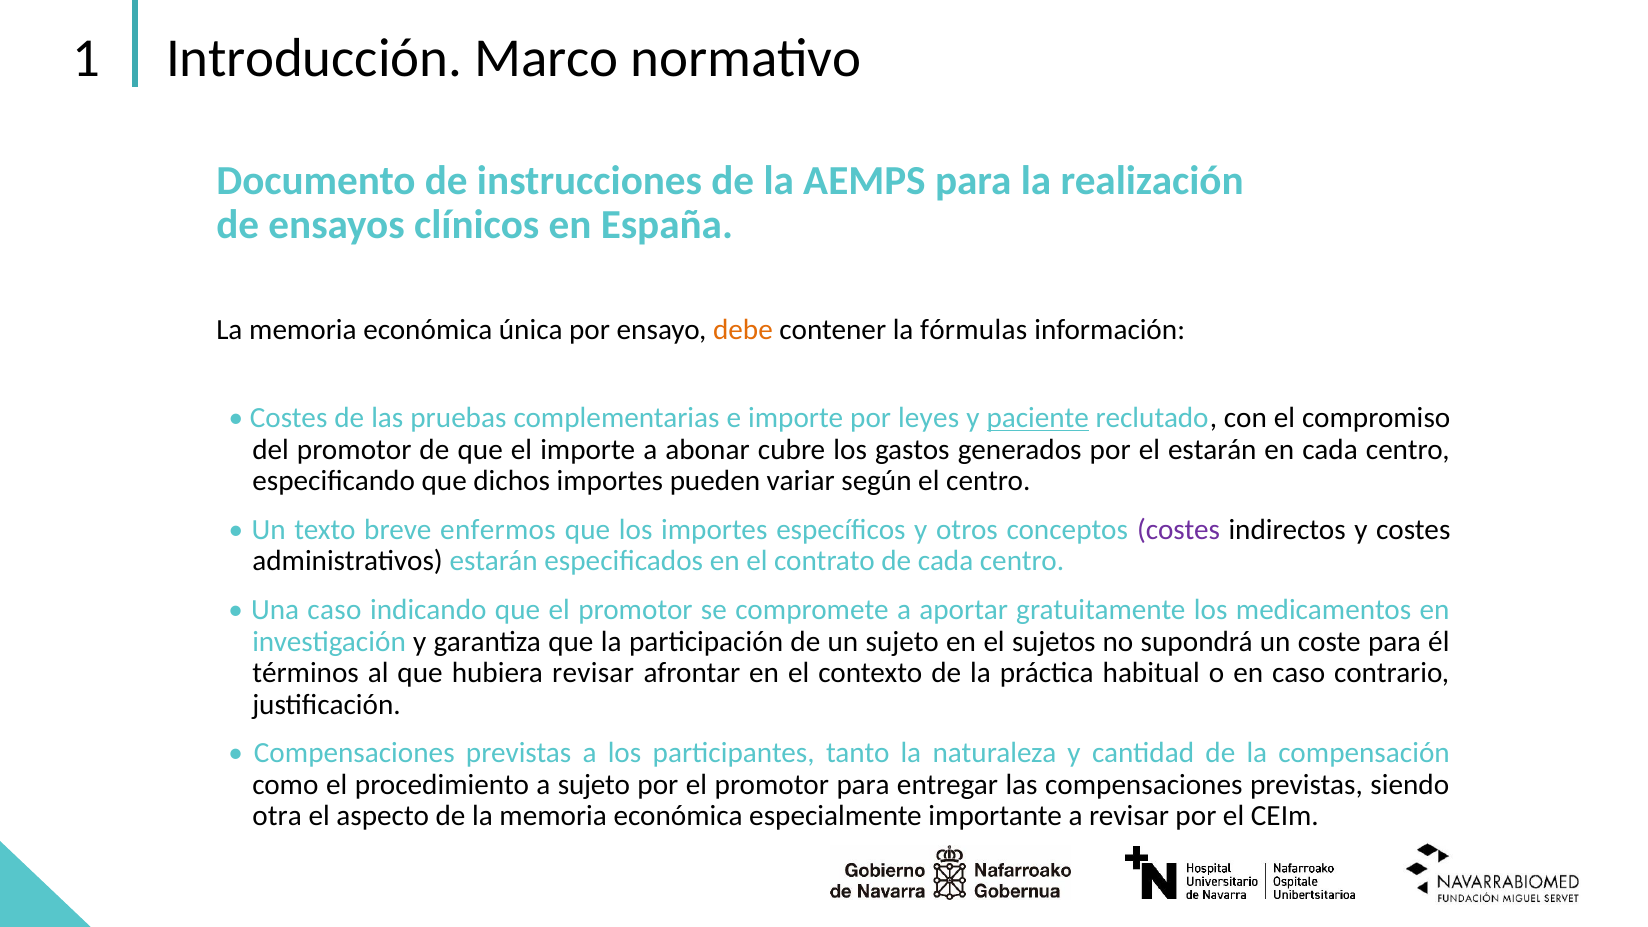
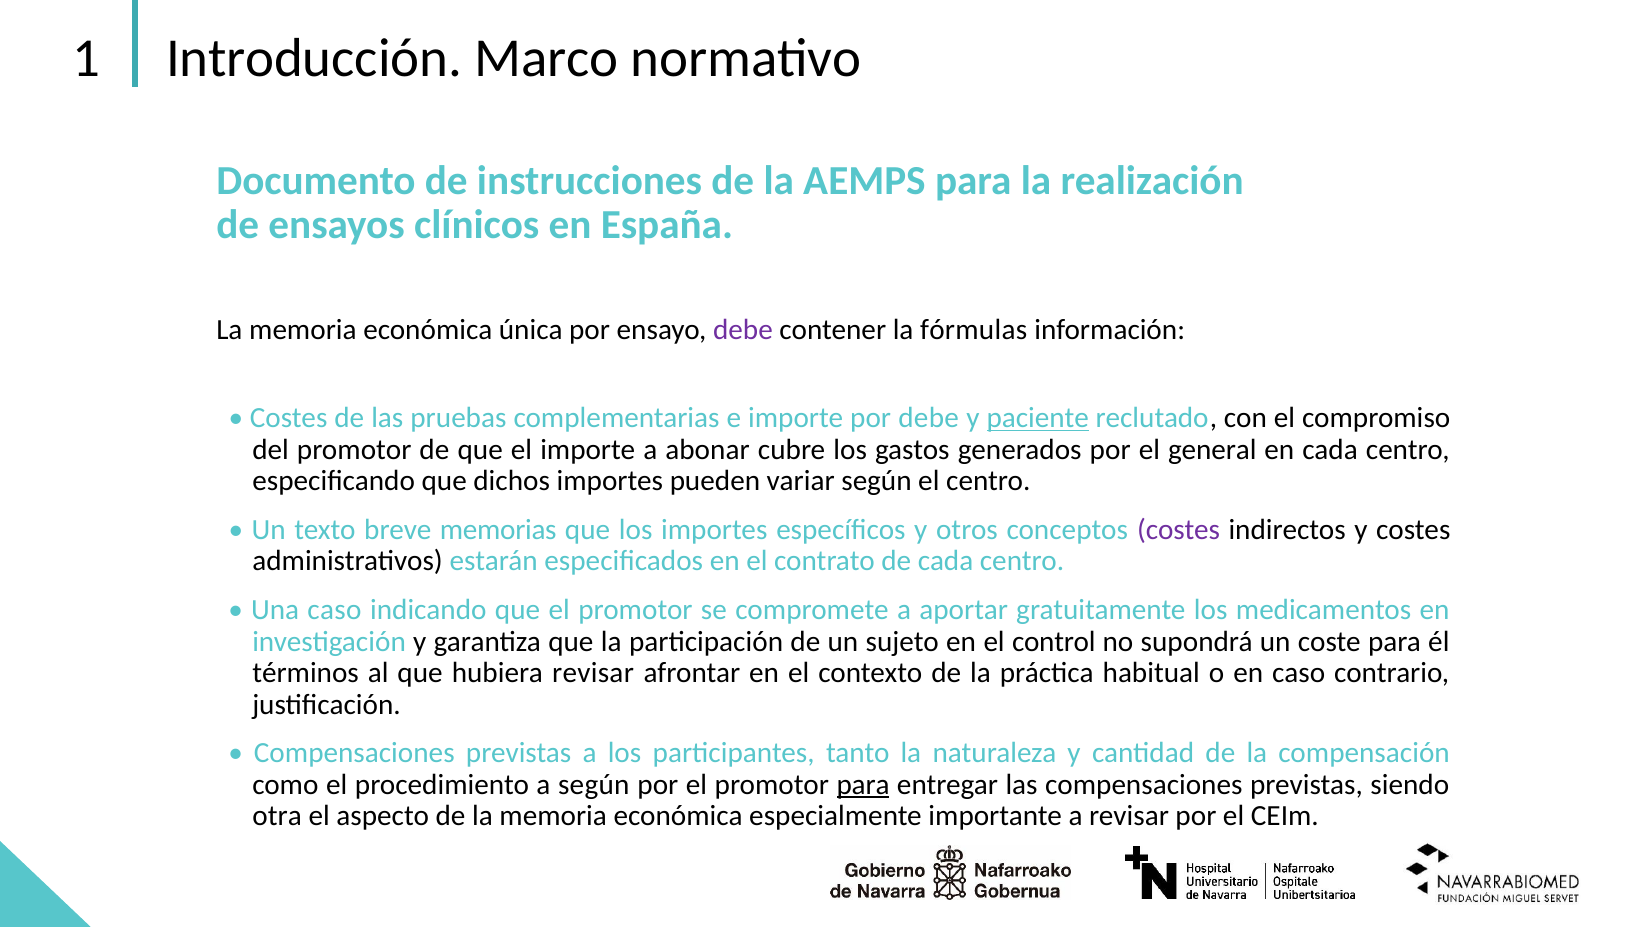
debe at (743, 330) colour: orange -> purple
por leyes: leyes -> debe
el estarán: estarán -> general
enfermos: enfermos -> memorias
sujetos: sujetos -> control
a sujeto: sujeto -> según
para at (863, 785) underline: none -> present
